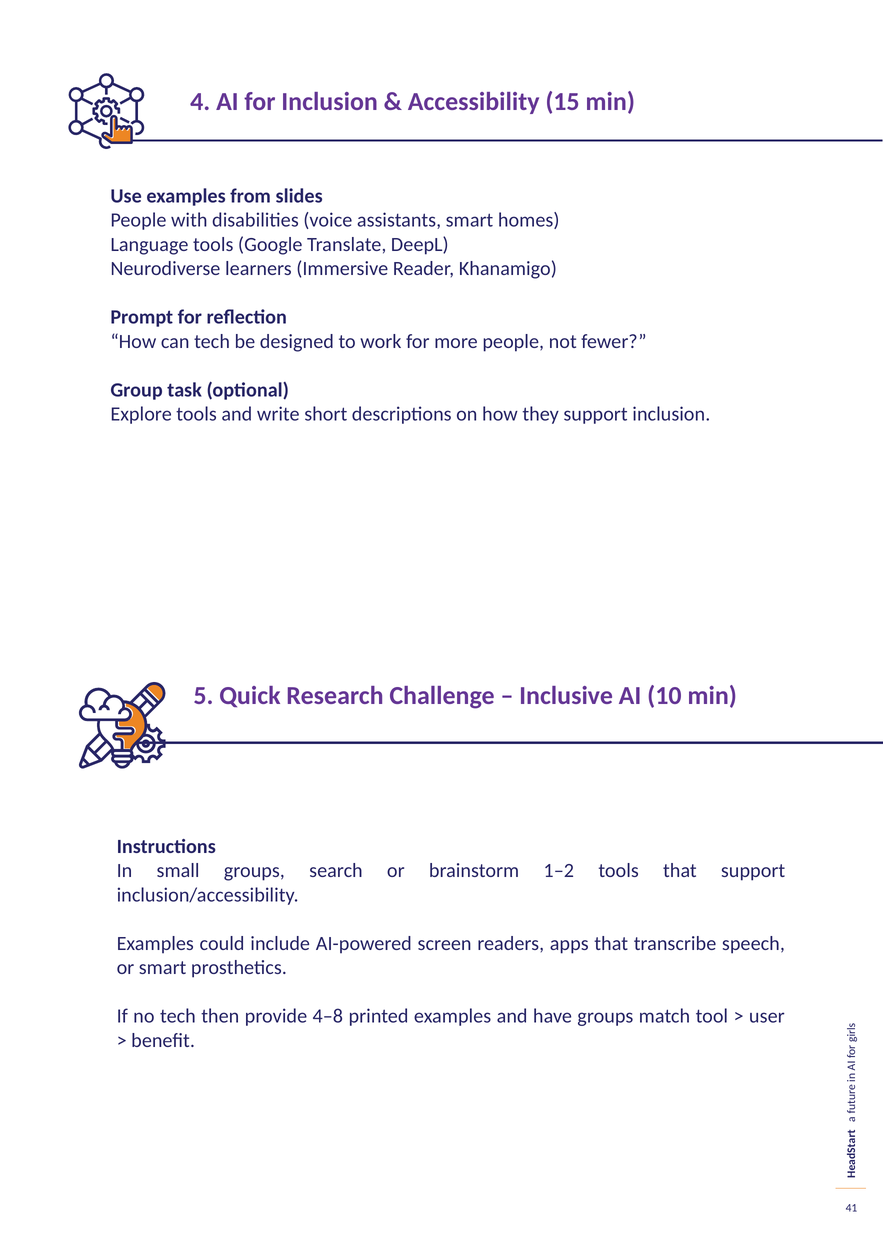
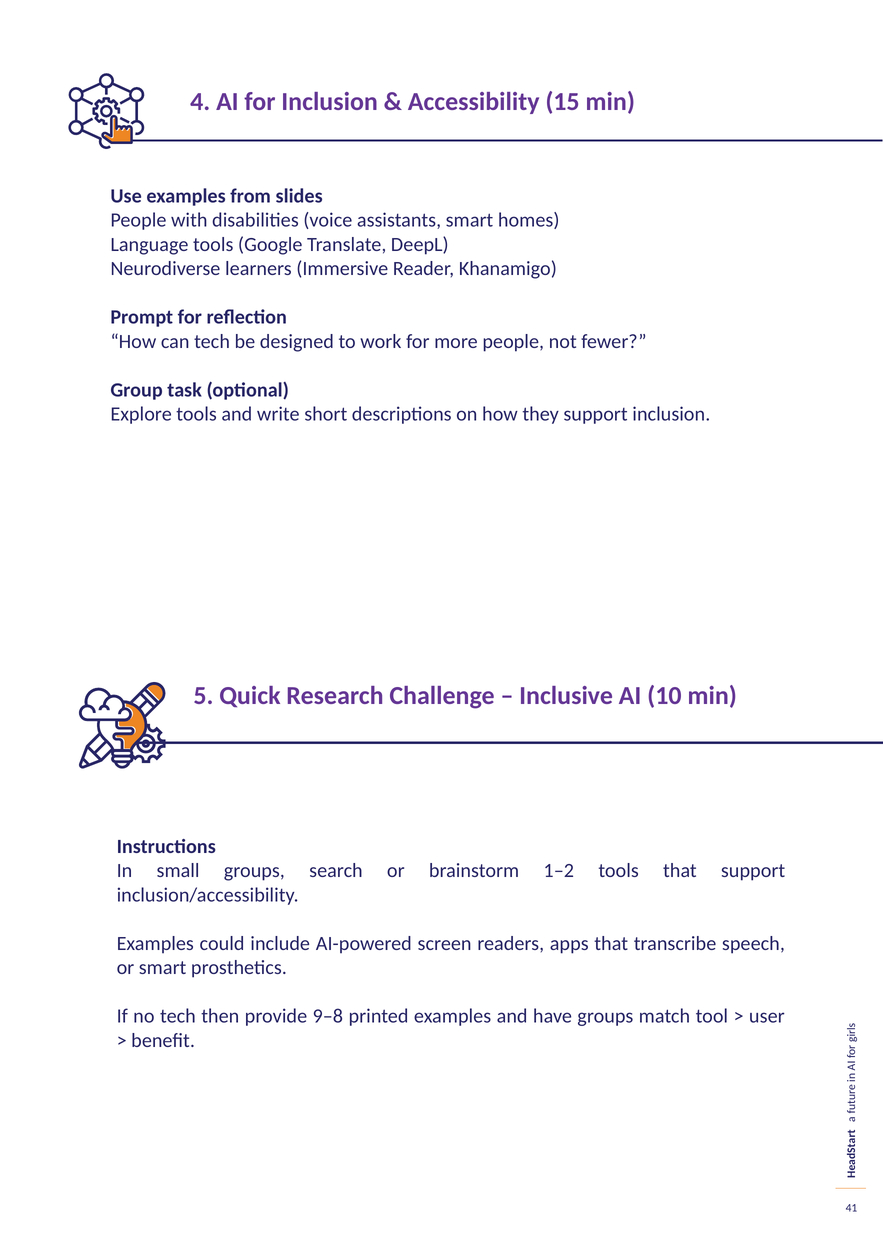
4–8: 4–8 -> 9–8
